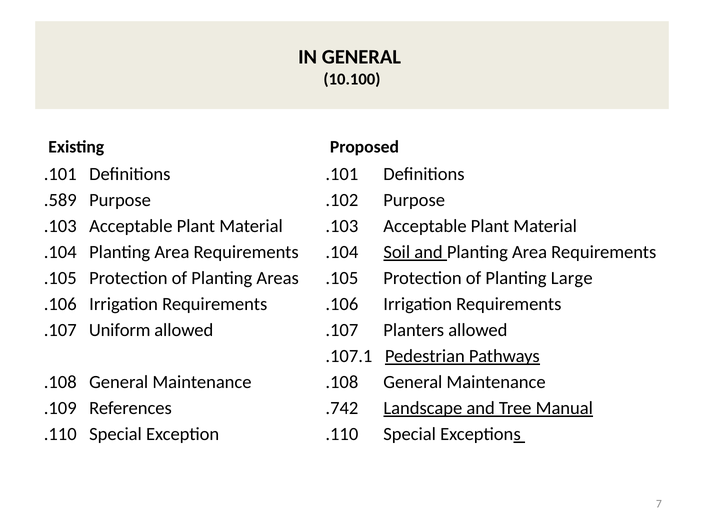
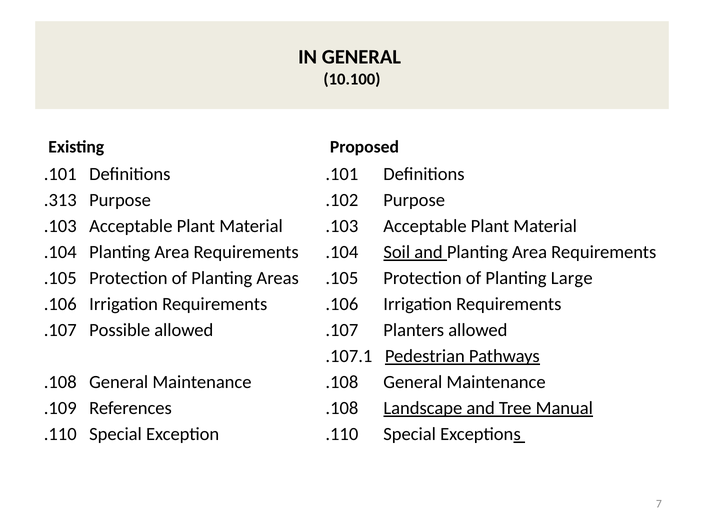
.589: .589 -> .313
Uniform: Uniform -> Possible
.742 at (342, 408): .742 -> .108
